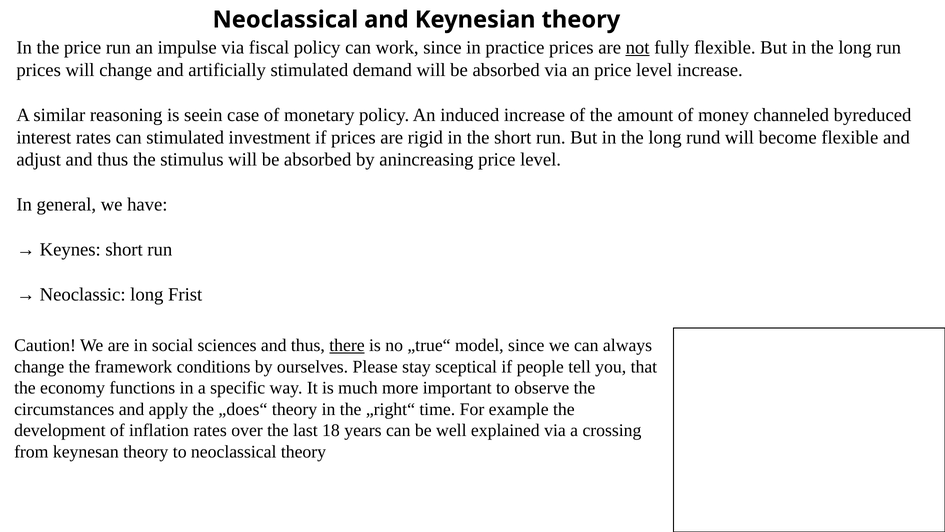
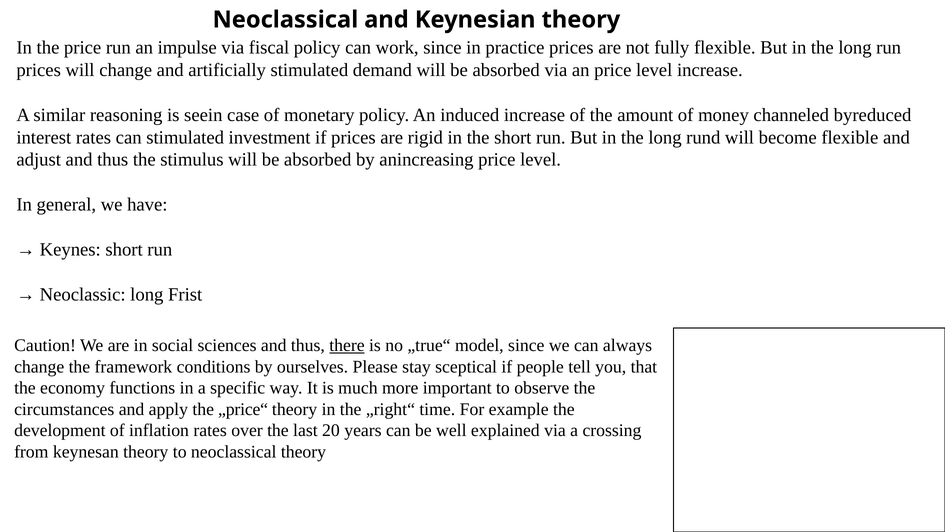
not underline: present -> none
„does“: „does“ -> „price“
18: 18 -> 20
